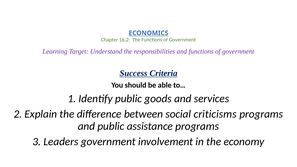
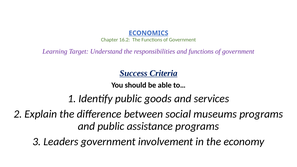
criticisms: criticisms -> museums
